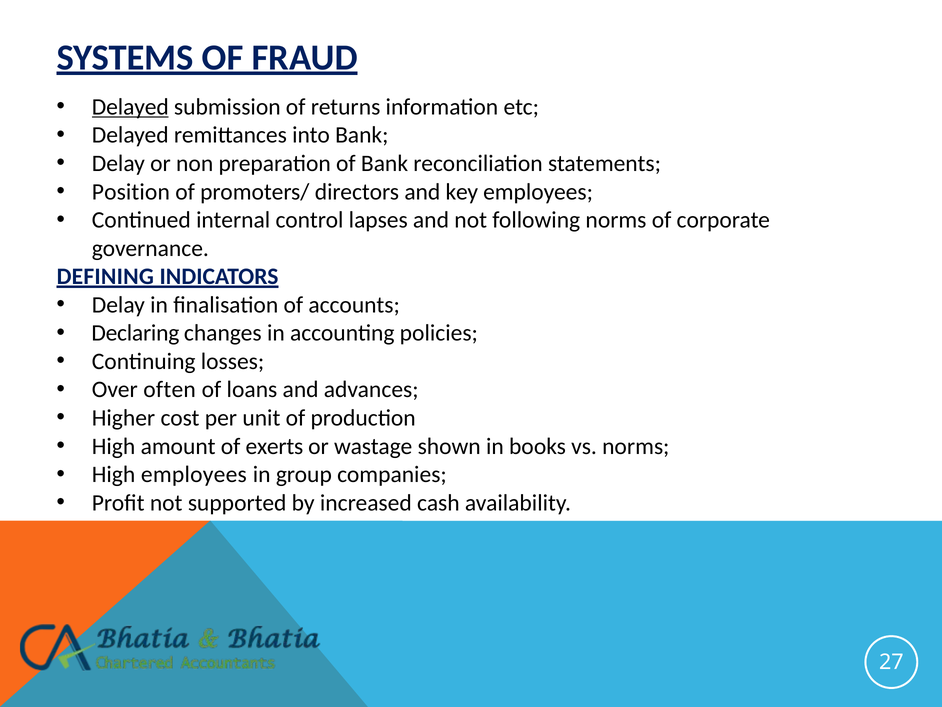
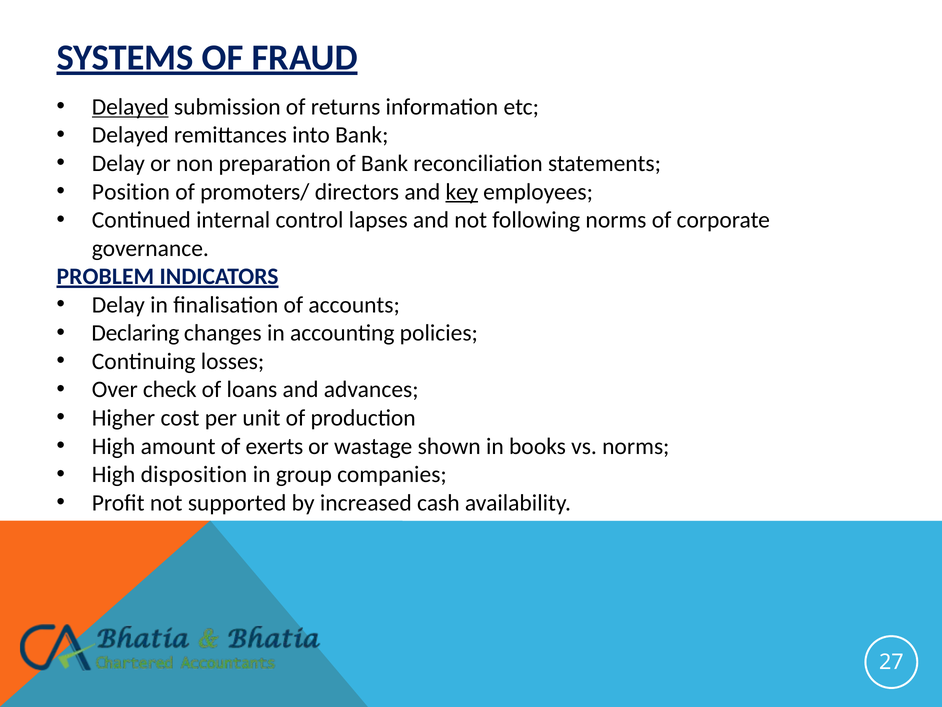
key underline: none -> present
DEFINING: DEFINING -> PROBLEM
often: often -> check
High employees: employees -> disposition
